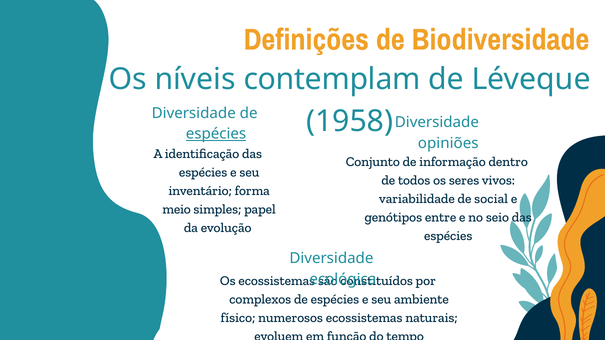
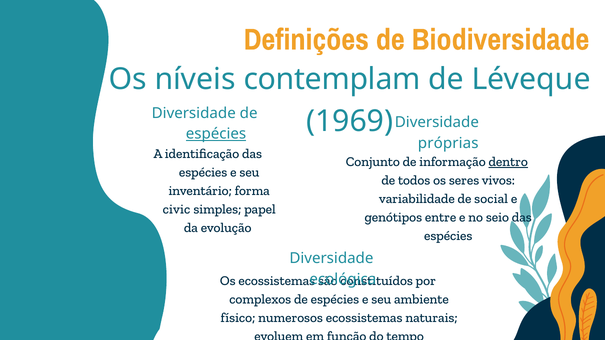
1958: 1958 -> 1969
opiniões: opiniões -> próprias
dentro underline: none -> present
meio: meio -> civic
